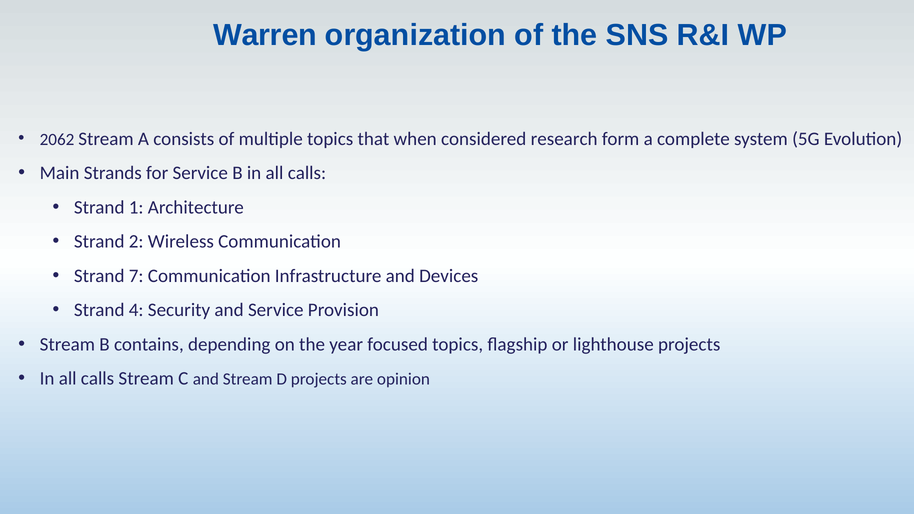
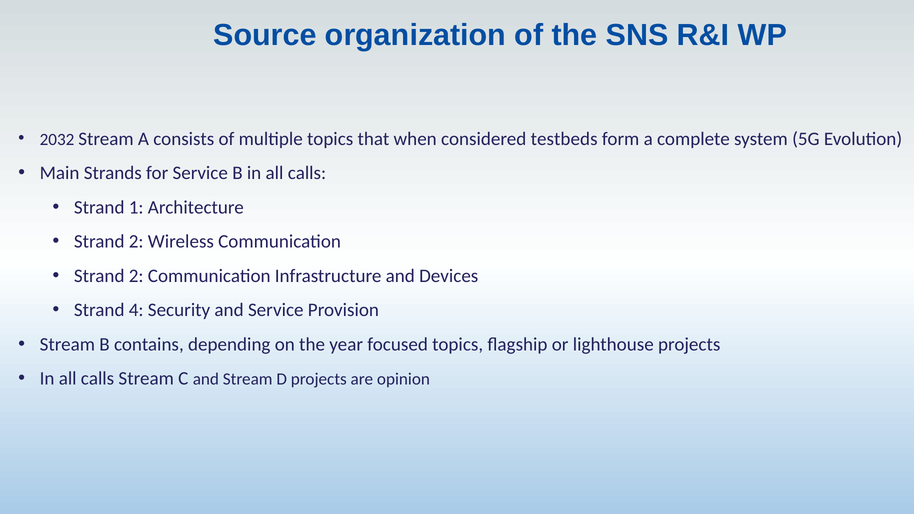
Warren: Warren -> Source
2062: 2062 -> 2032
research: research -> testbeds
7 at (136, 276): 7 -> 2
